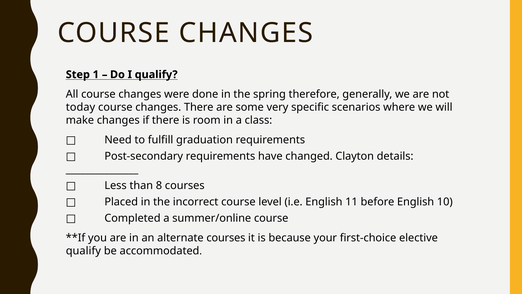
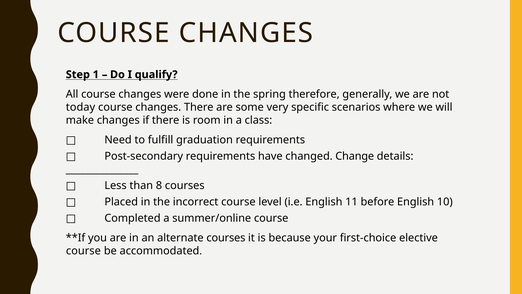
Clayton: Clayton -> Change
qualify at (83, 251): qualify -> course
